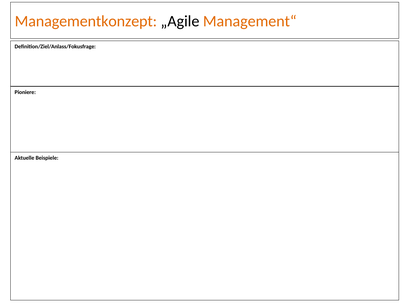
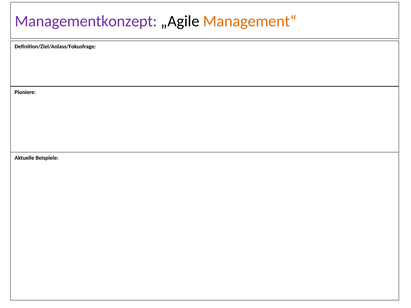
Managementkonzept colour: orange -> purple
